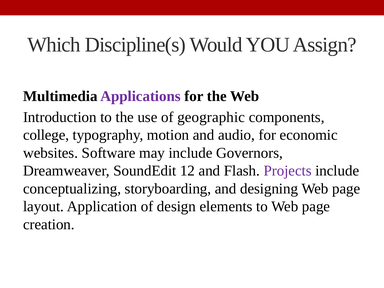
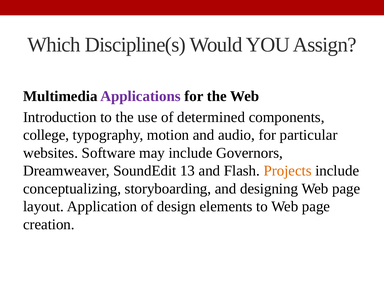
geographic: geographic -> determined
economic: economic -> particular
12: 12 -> 13
Projects colour: purple -> orange
